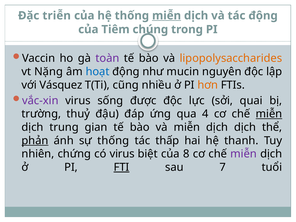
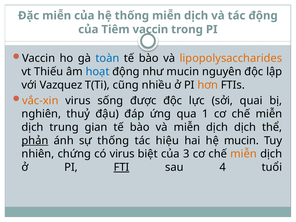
Đặc triễn: triễn -> miễn
miễn at (167, 16) underline: present -> none
Tiêm chúng: chúng -> vaccin
toàn colour: purple -> blue
Nặng: Nặng -> Thiếu
Vásquez: Vásquez -> Vazquez
vắc-xin colour: purple -> orange
trường: trường -> nghiên
4: 4 -> 1
miễn at (269, 114) underline: present -> none
thấp: thấp -> hiệu
hệ thanh: thanh -> mucin
8: 8 -> 3
miễn at (244, 154) colour: purple -> orange
7: 7 -> 4
